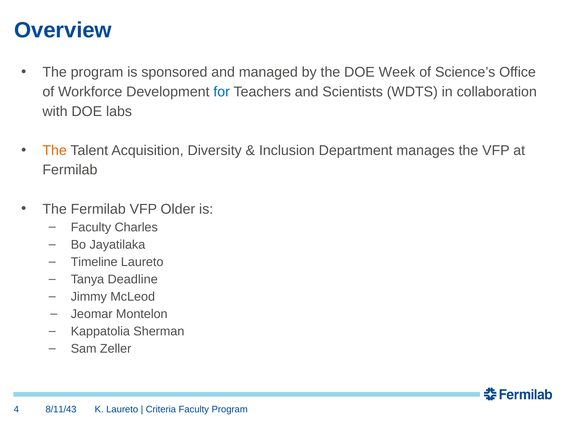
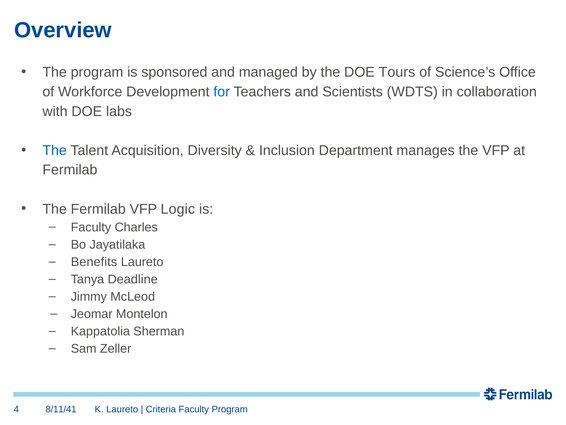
Week: Week -> Tours
The at (55, 150) colour: orange -> blue
Older: Older -> Logic
Timeline: Timeline -> Benefits
8/11/43: 8/11/43 -> 8/11/41
